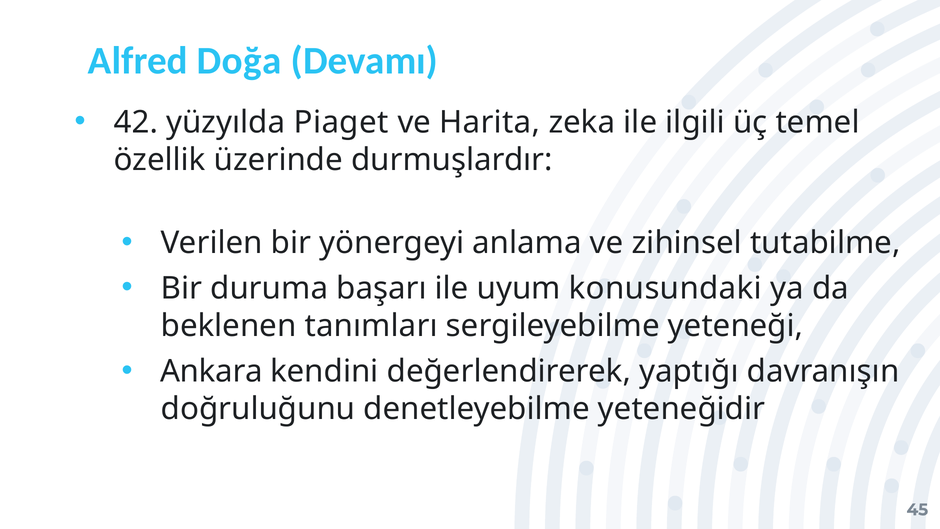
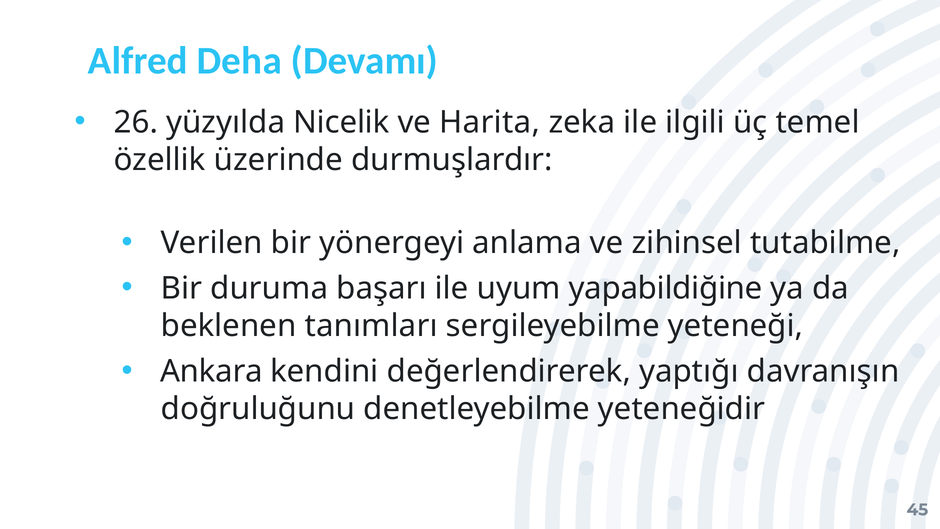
Doğa: Doğa -> Deha
42: 42 -> 26
Piaget: Piaget -> Nicelik
konusundaki: konusundaki -> yapabildiğine
